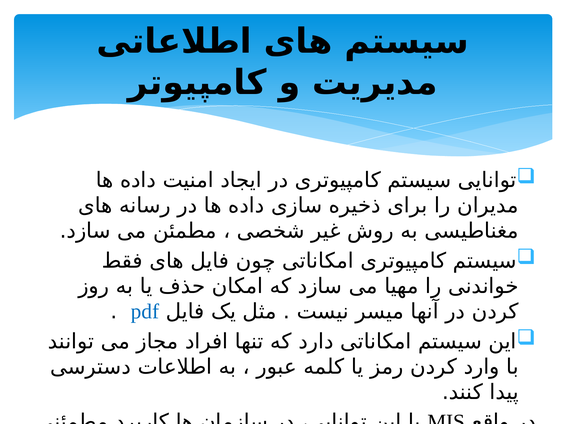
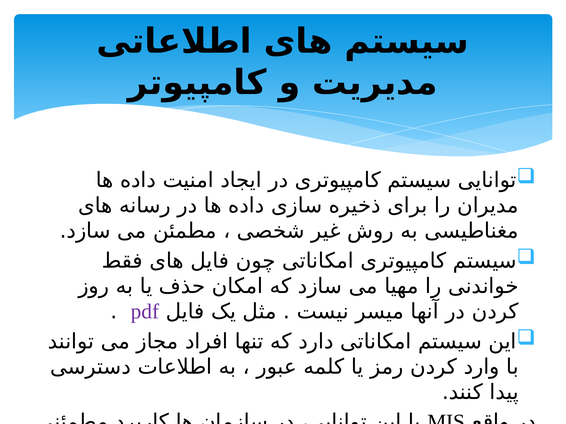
pdf colour: blue -> purple
